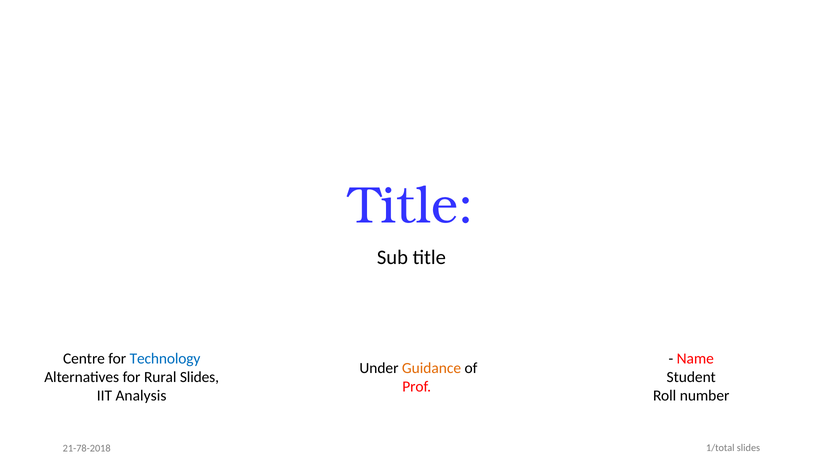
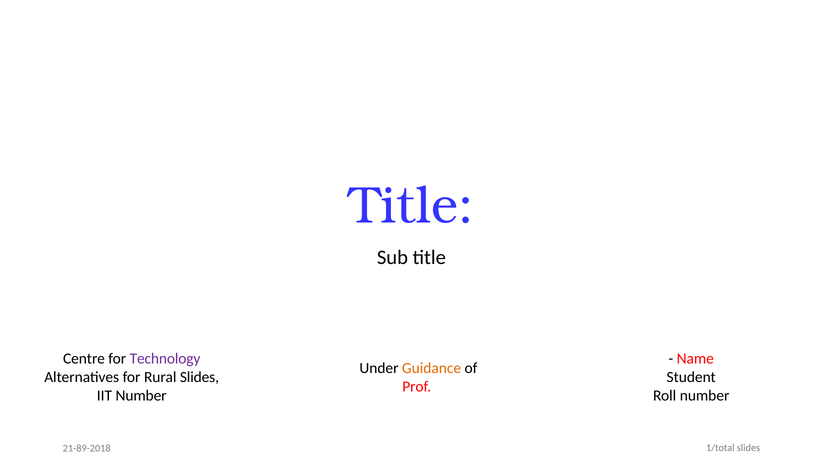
Technology colour: blue -> purple
IIT Analysis: Analysis -> Number
21-78-2018: 21-78-2018 -> 21-89-2018
